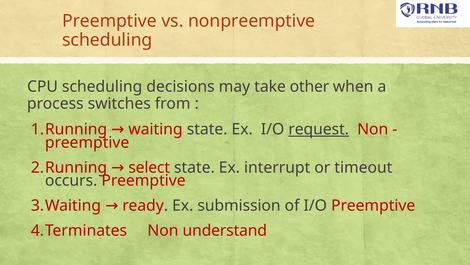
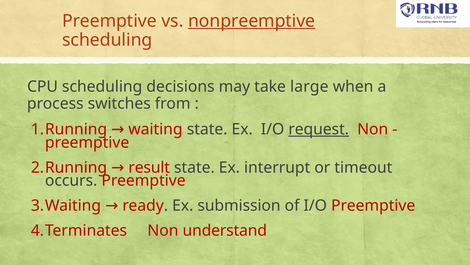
nonpreemptive underline: none -> present
other: other -> large
select: select -> result
